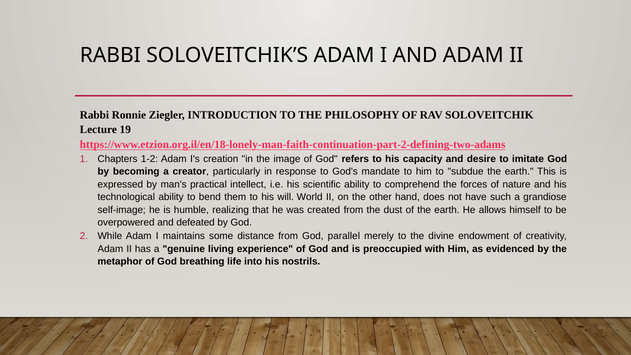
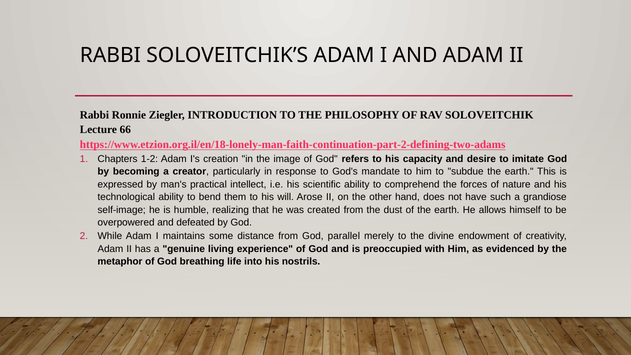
19: 19 -> 66
World: World -> Arose
